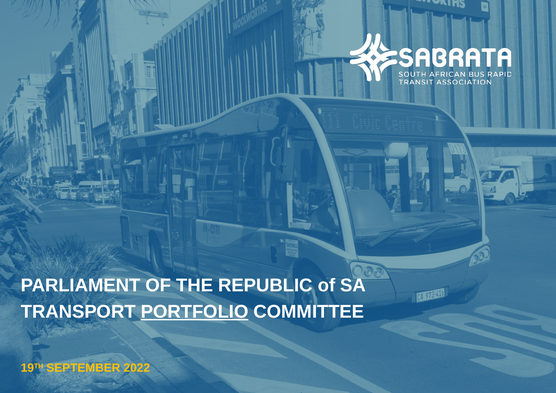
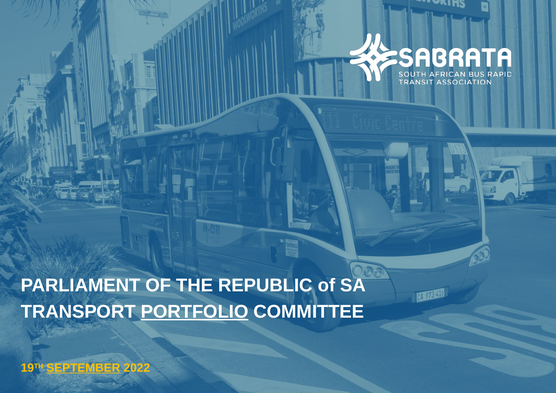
SEPTEMBER underline: none -> present
